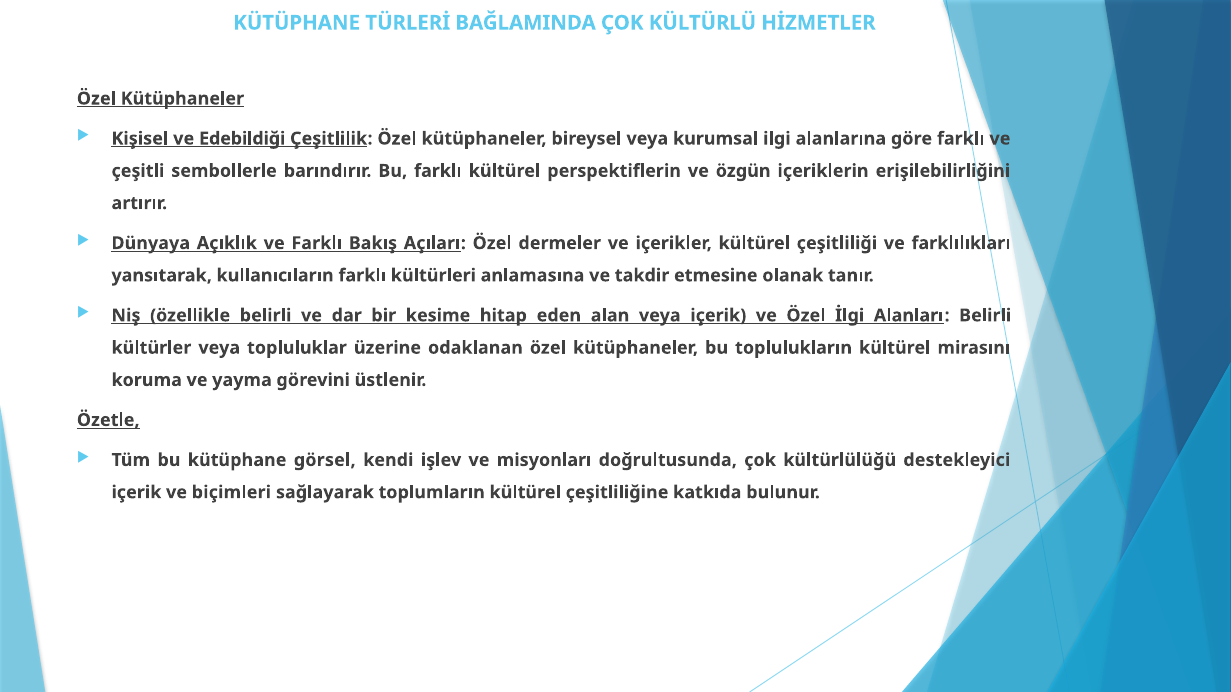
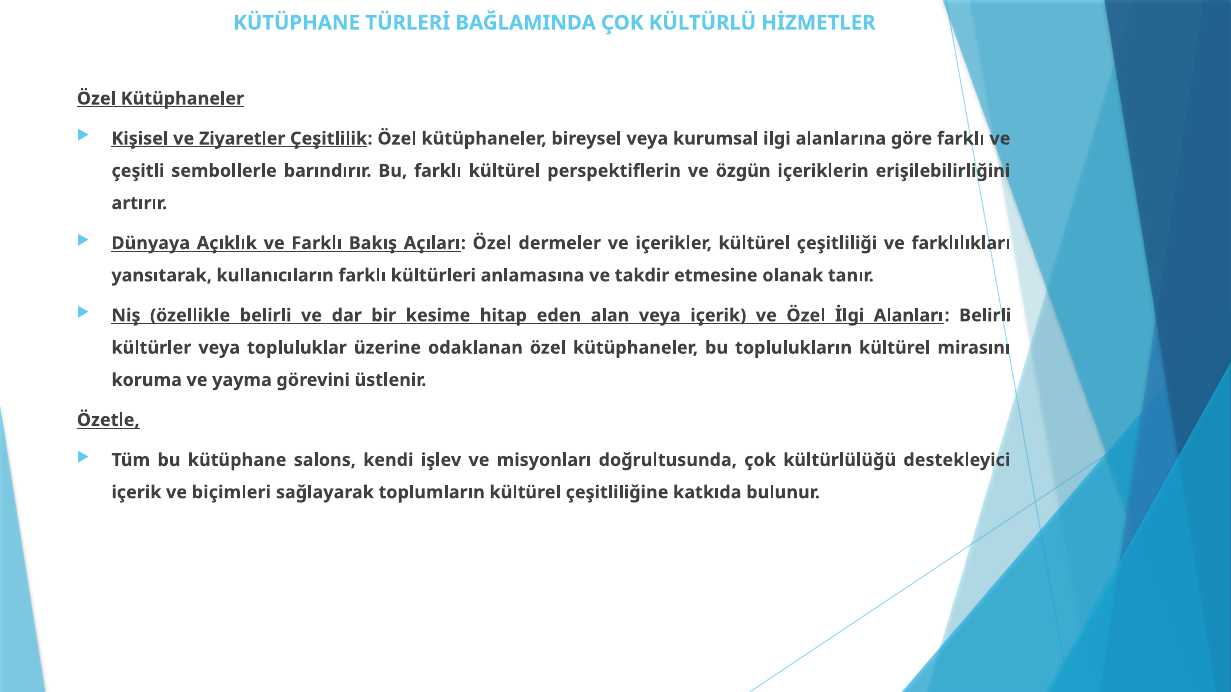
Edebildiği: Edebildiği -> Ziyaretler
görsel: görsel -> salons
